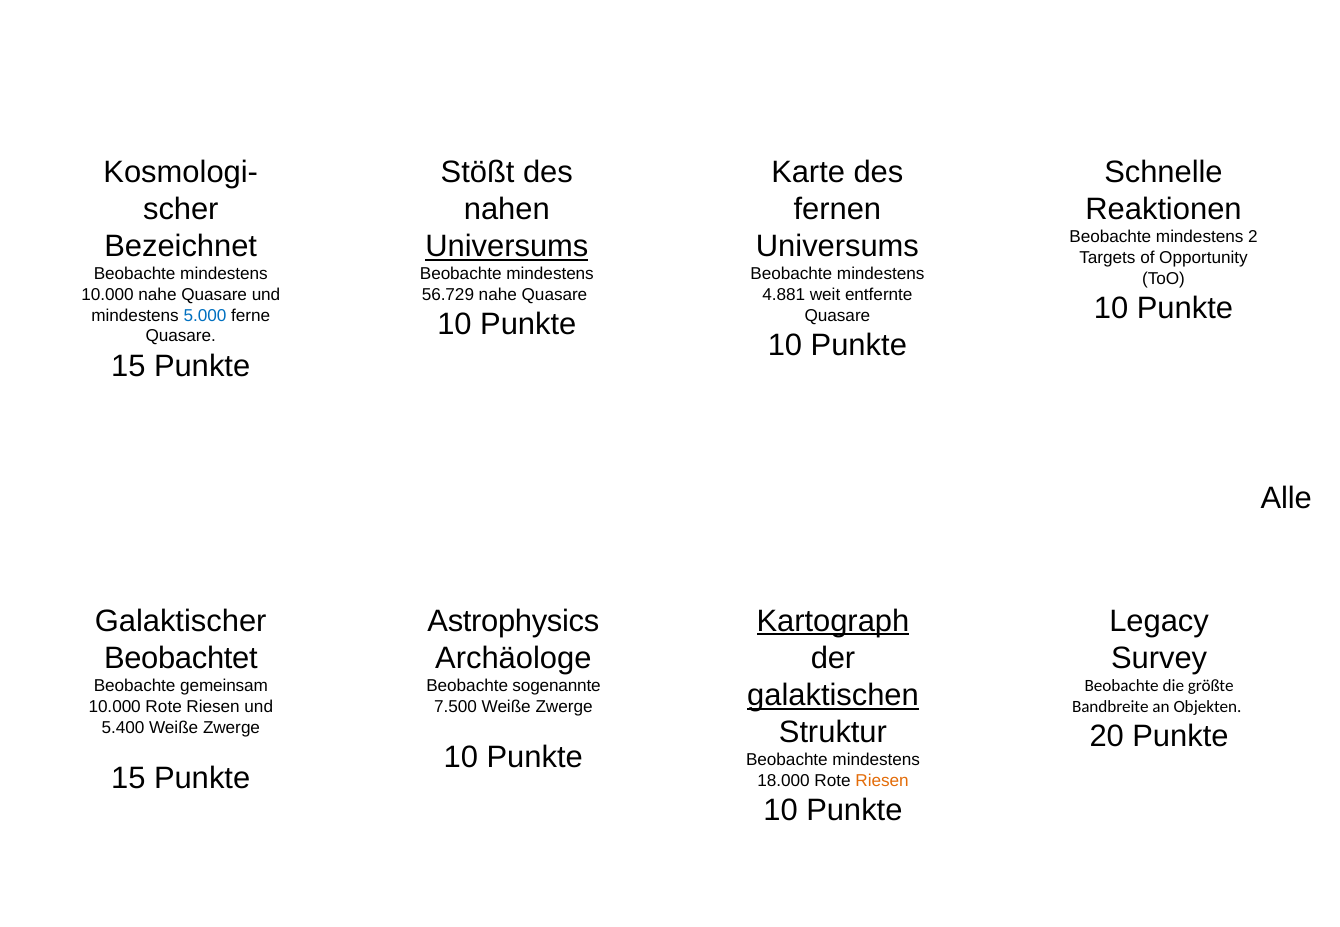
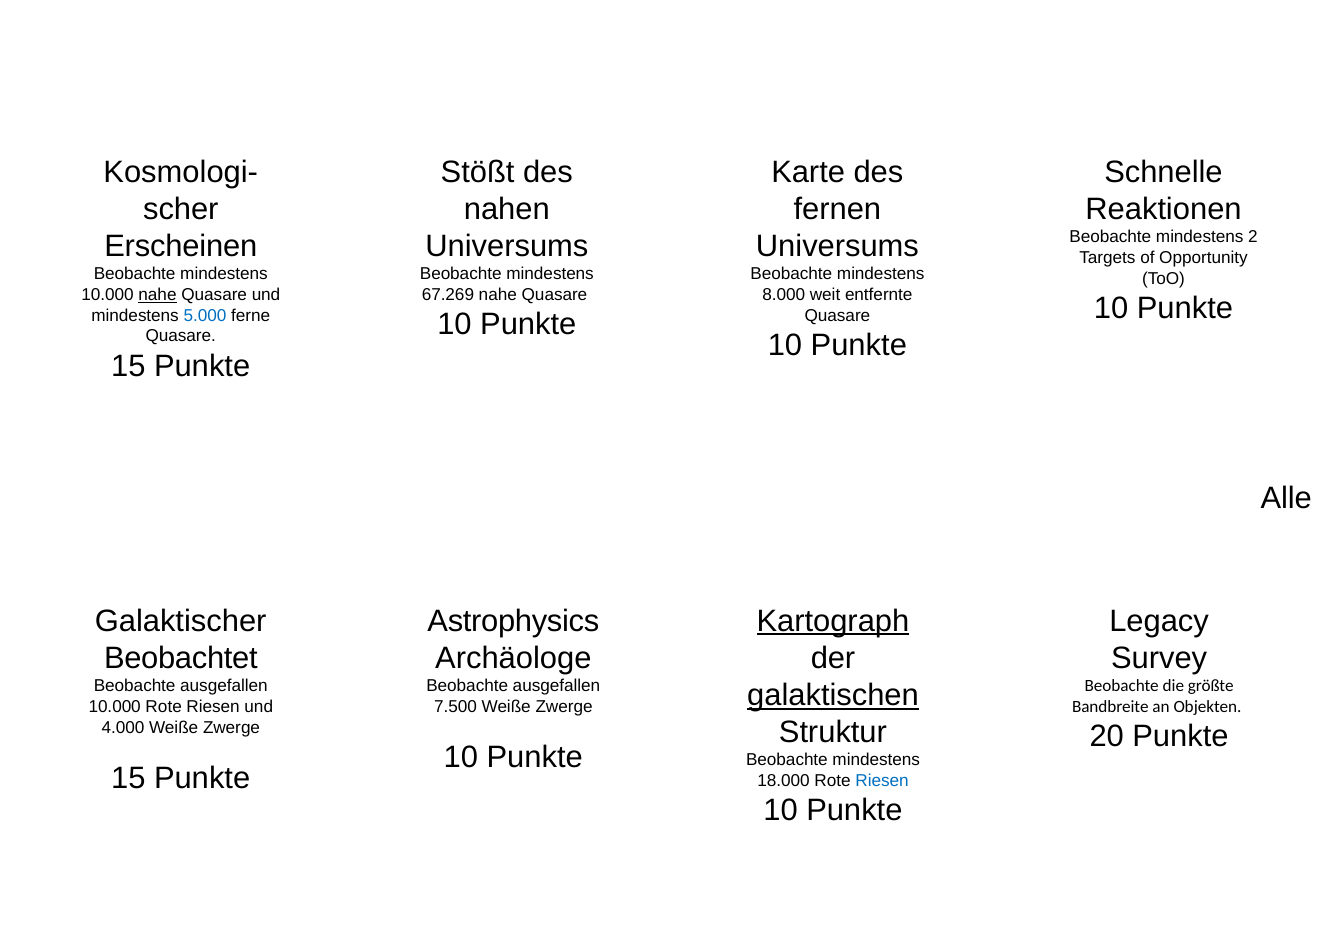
Bezeichnet: Bezeichnet -> Erscheinen
Universums at (507, 246) underline: present -> none
nahe at (157, 295) underline: none -> present
56.729: 56.729 -> 67.269
4.881: 4.881 -> 8.000
gemeinsam at (224, 687): gemeinsam -> ausgefallen
sogenannte at (557, 687): sogenannte -> ausgefallen
5.400: 5.400 -> 4.000
Riesen at (882, 781) colour: orange -> blue
